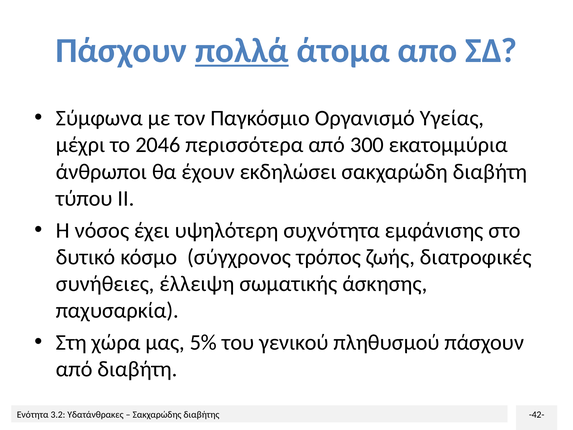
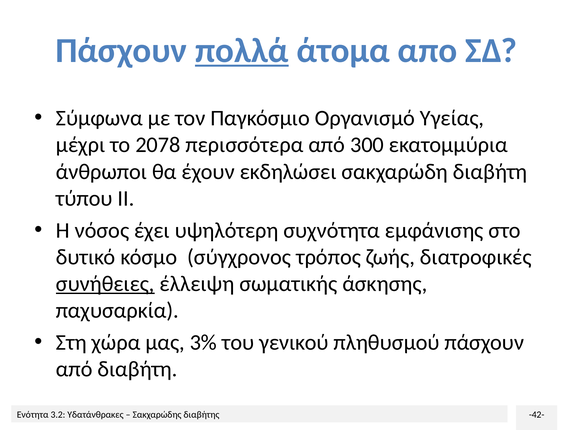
2046: 2046 -> 2078
συνήθειες underline: none -> present
5%: 5% -> 3%
